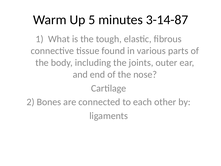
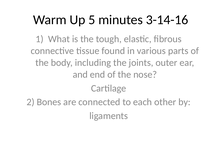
3-14-87: 3-14-87 -> 3-14-16
